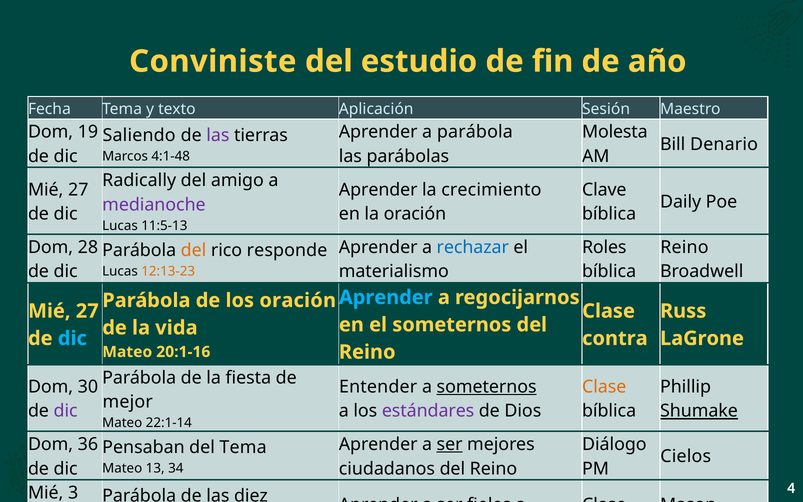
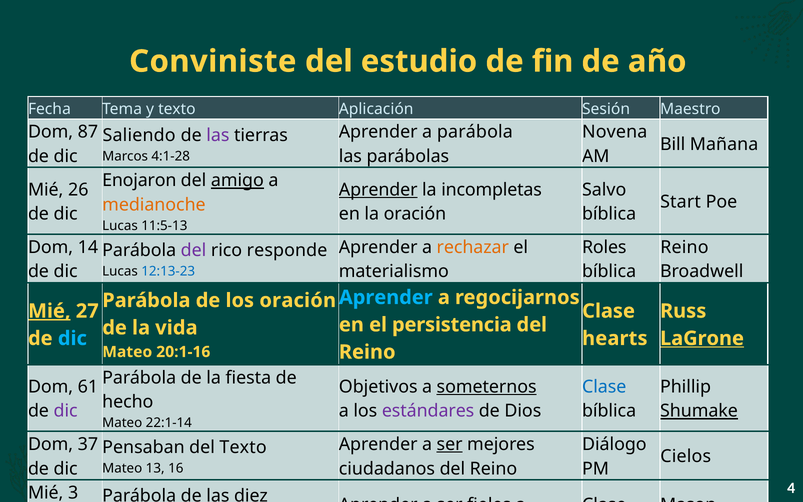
19: 19 -> 87
Molesta: Molesta -> Novena
Denario: Denario -> Mañana
4:1-48: 4:1-48 -> 4:1-28
Radically: Radically -> Enojaron
amigo underline: none -> present
27 at (78, 190): 27 -> 26
Aprender at (378, 190) underline: none -> present
crecimiento: crecimiento -> incompletas
Clave: Clave -> Salvo
Daily: Daily -> Start
medianoche colour: purple -> orange
28: 28 -> 14
rechazar colour: blue -> orange
del at (194, 250) colour: orange -> purple
12:13-23 colour: orange -> blue
Mié at (49, 311) underline: none -> present
el someternos: someternos -> persistencia
contra: contra -> hearts
LaGrone underline: none -> present
30: 30 -> 61
Entender: Entender -> Objetivos
Clase at (604, 387) colour: orange -> blue
mejor: mejor -> hecho
36: 36 -> 37
del Tema: Tema -> Texto
34: 34 -> 16
